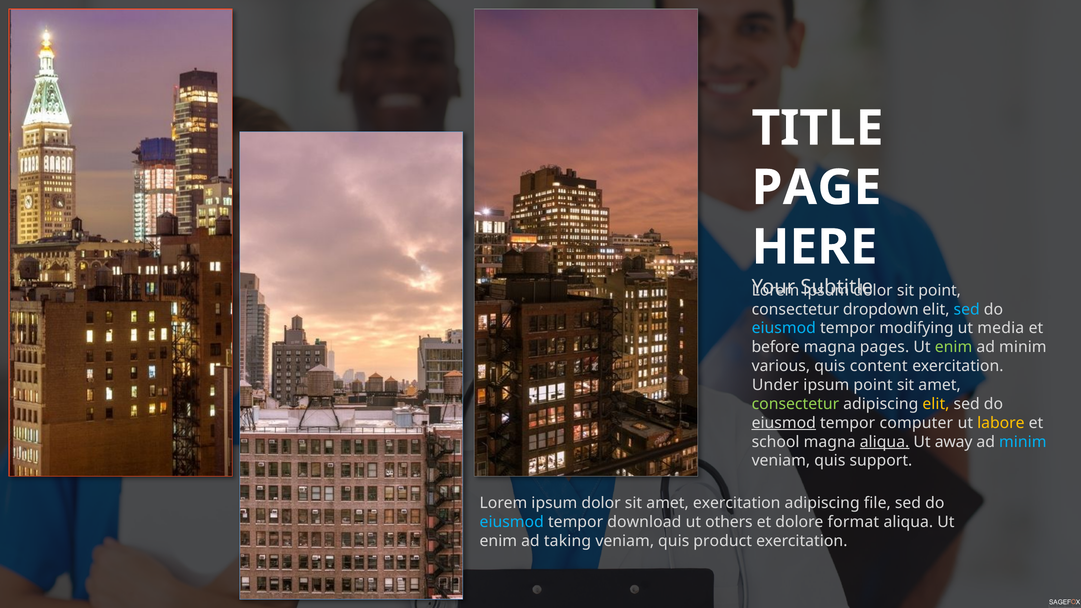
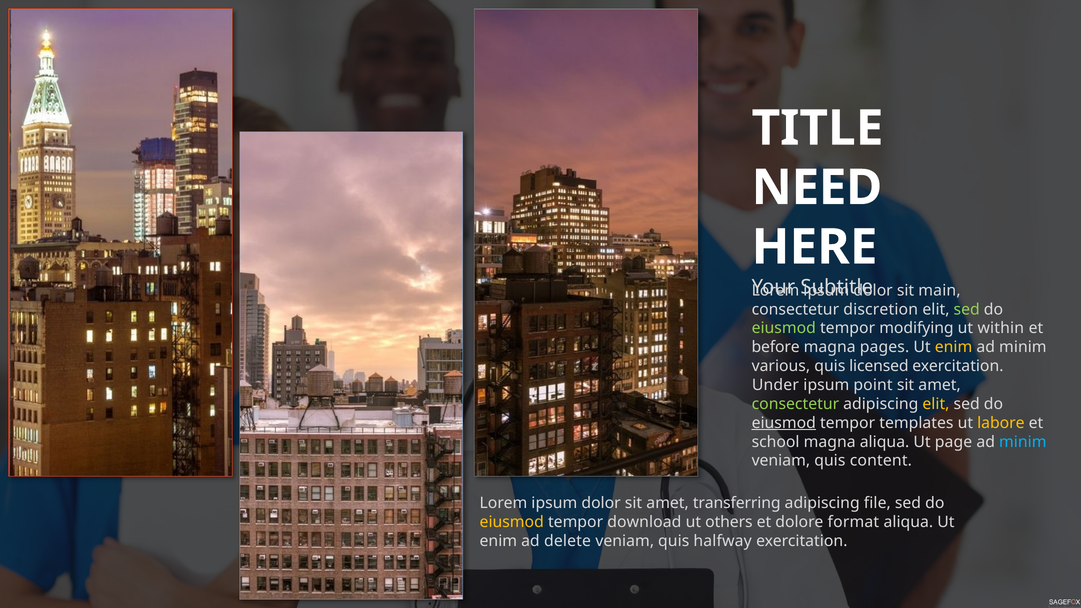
PAGE: PAGE -> NEED
sit point: point -> main
dropdown: dropdown -> discretion
sed at (967, 309) colour: light blue -> light green
eiusmod at (784, 328) colour: light blue -> light green
media: media -> within
enim at (954, 347) colour: light green -> yellow
content: content -> licensed
computer: computer -> templates
aliqua at (885, 442) underline: present -> none
away: away -> page
support: support -> content
amet exercitation: exercitation -> transferring
eiusmod at (512, 522) colour: light blue -> yellow
taking: taking -> delete
product: product -> halfway
